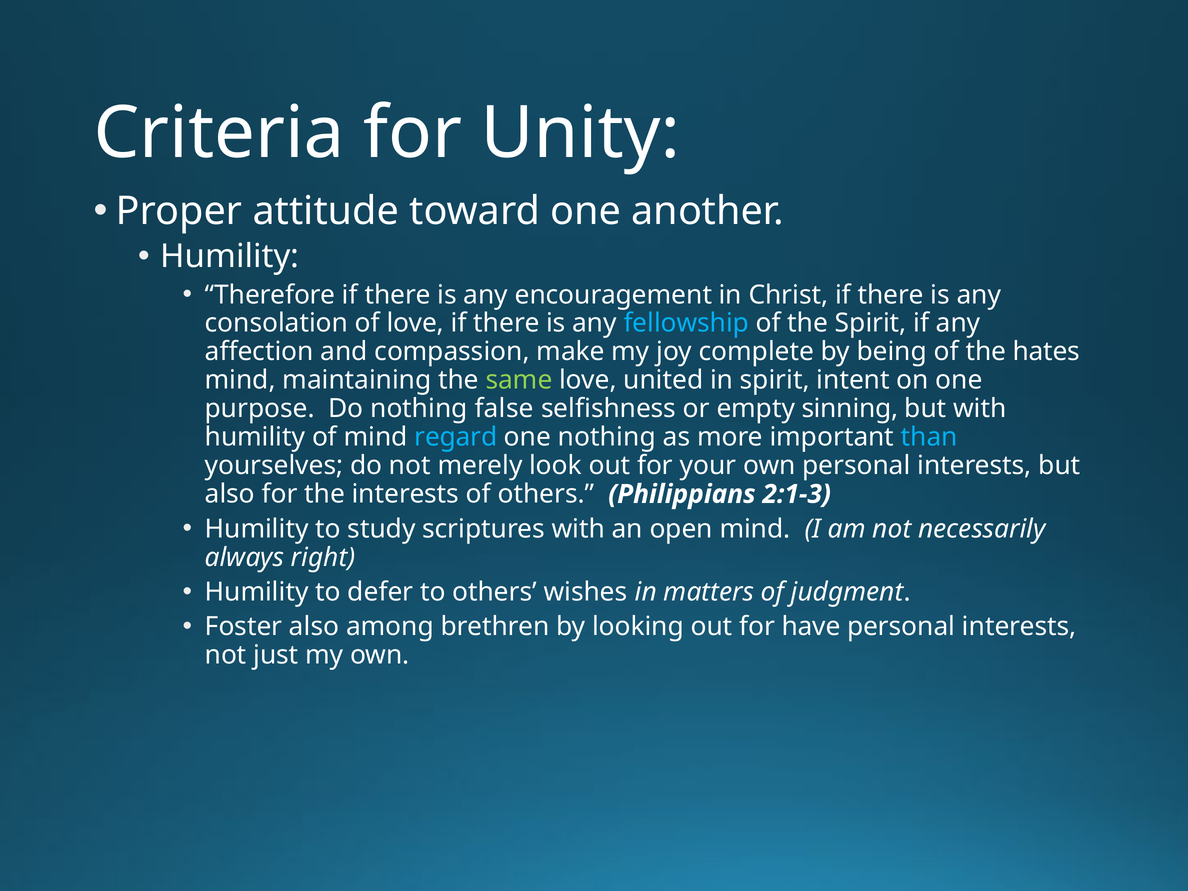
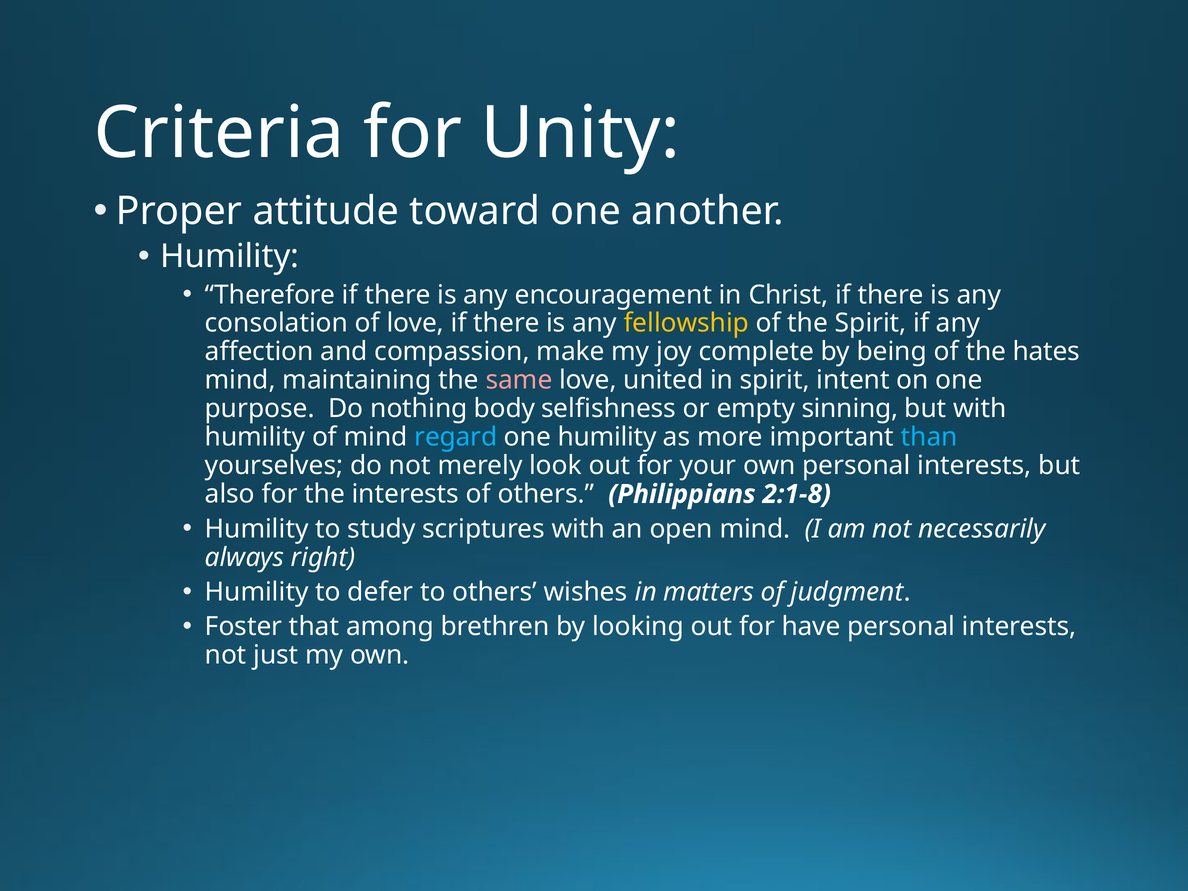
fellowship colour: light blue -> yellow
same colour: light green -> pink
false: false -> body
one nothing: nothing -> humility
2:1-3: 2:1-3 -> 2:1-8
Foster also: also -> that
